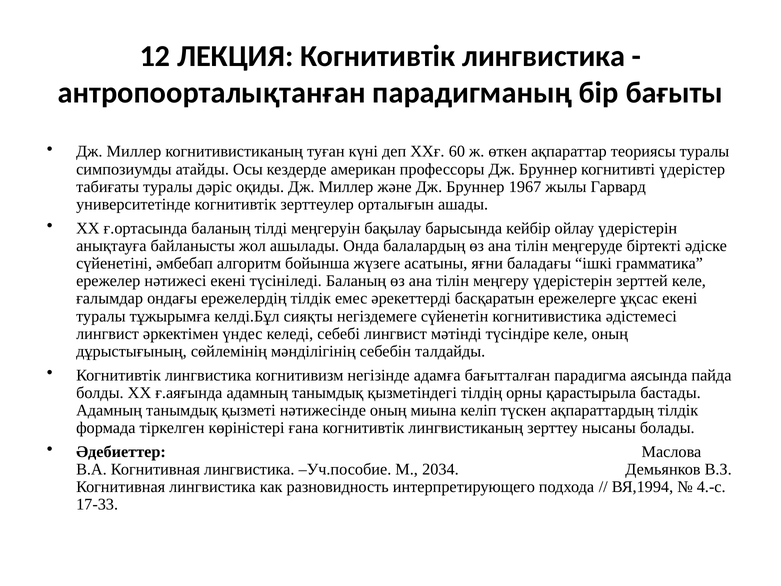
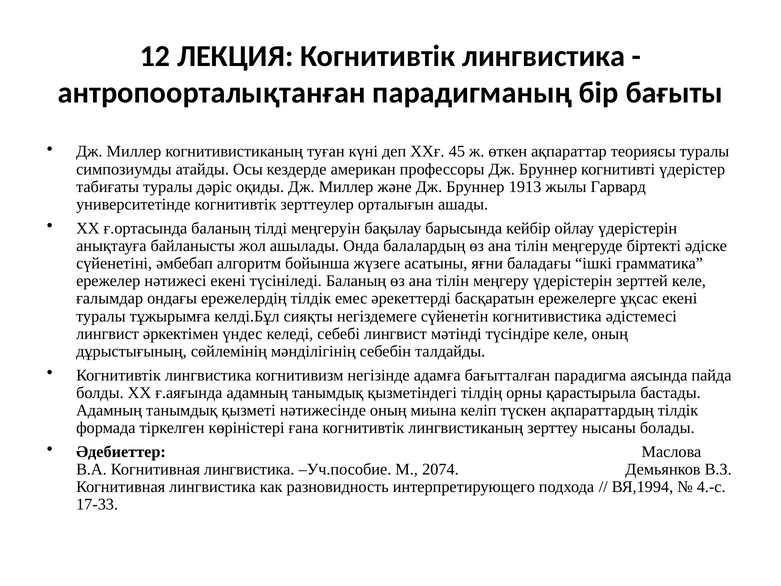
60: 60 -> 45
1967: 1967 -> 1913
2034: 2034 -> 2074
